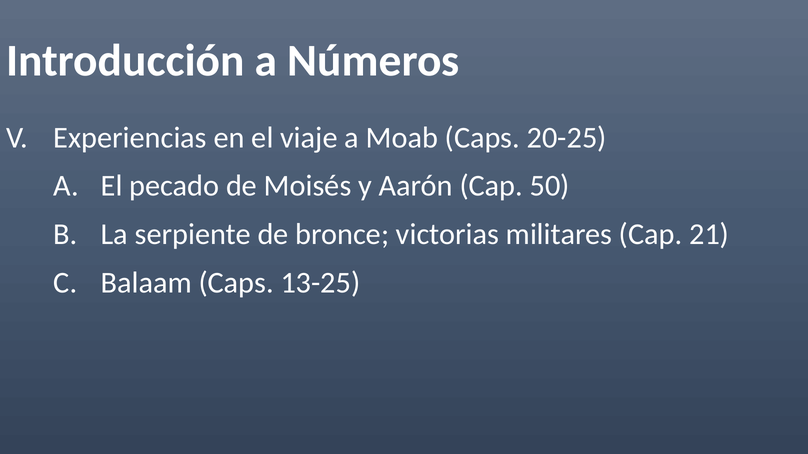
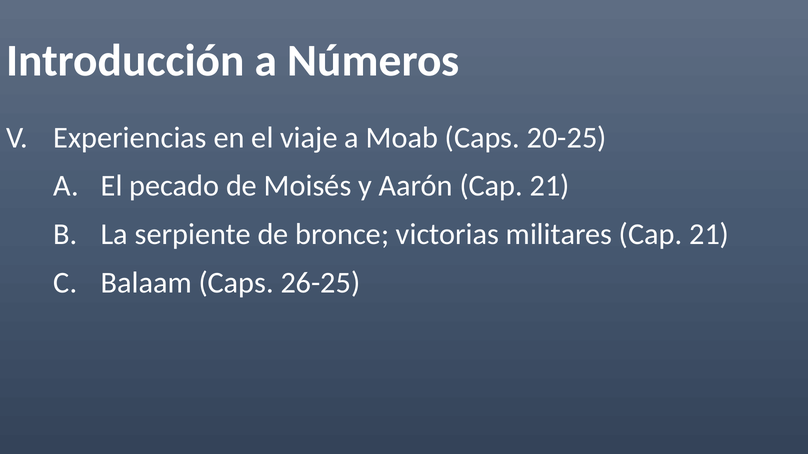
Aarón Cap 50: 50 -> 21
13-25: 13-25 -> 26-25
